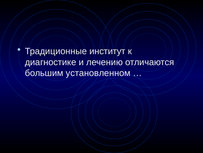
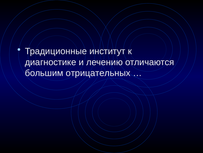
установленном: установленном -> отрицательных
